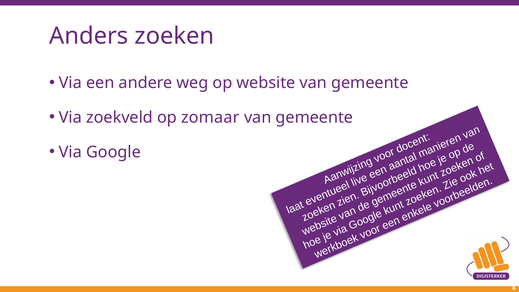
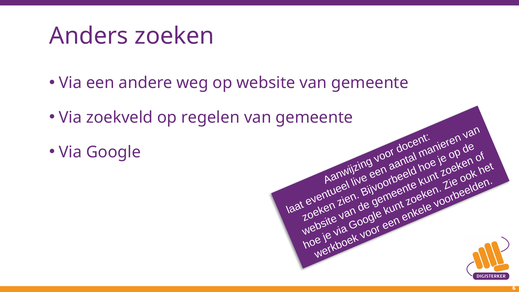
zomaar: zomaar -> regelen
